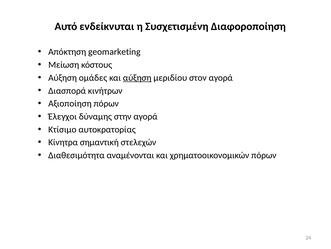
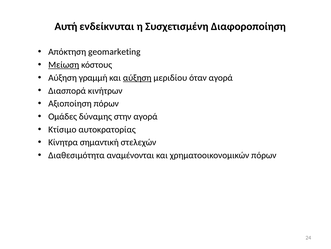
Αυτό: Αυτό -> Αυτή
Μείωση underline: none -> present
ομάδες: ομάδες -> γραμμή
στον: στον -> όταν
Έλεγχοι: Έλεγχοι -> Ομάδες
